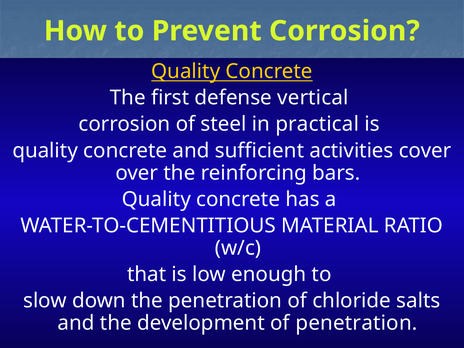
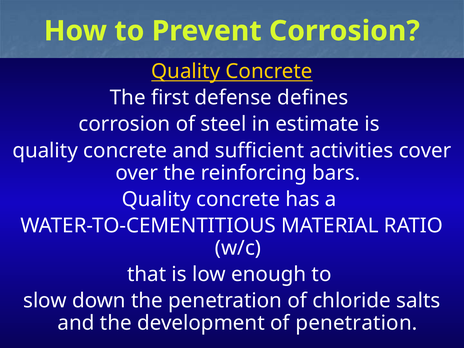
vertical: vertical -> defines
practical: practical -> estimate
